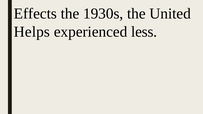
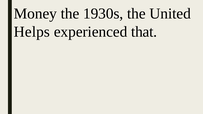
Effects: Effects -> Money
less: less -> that
